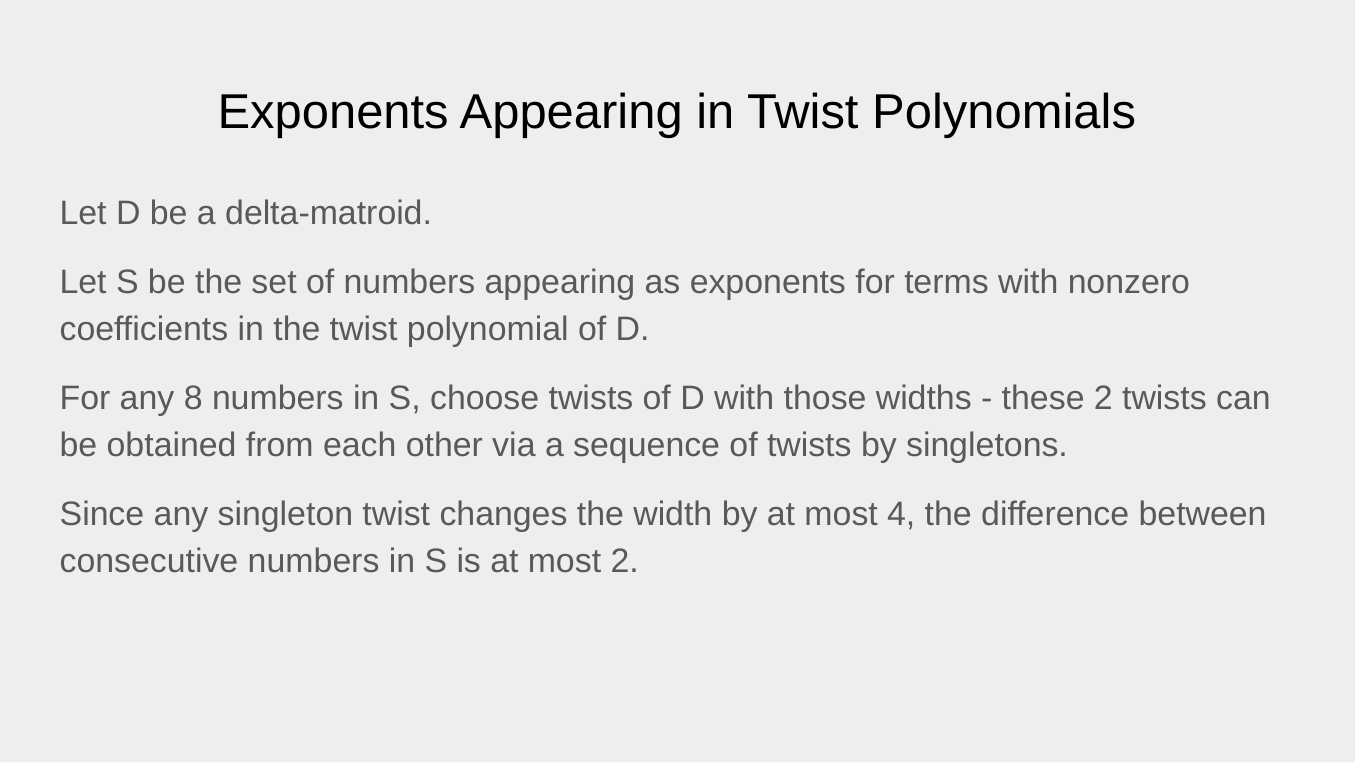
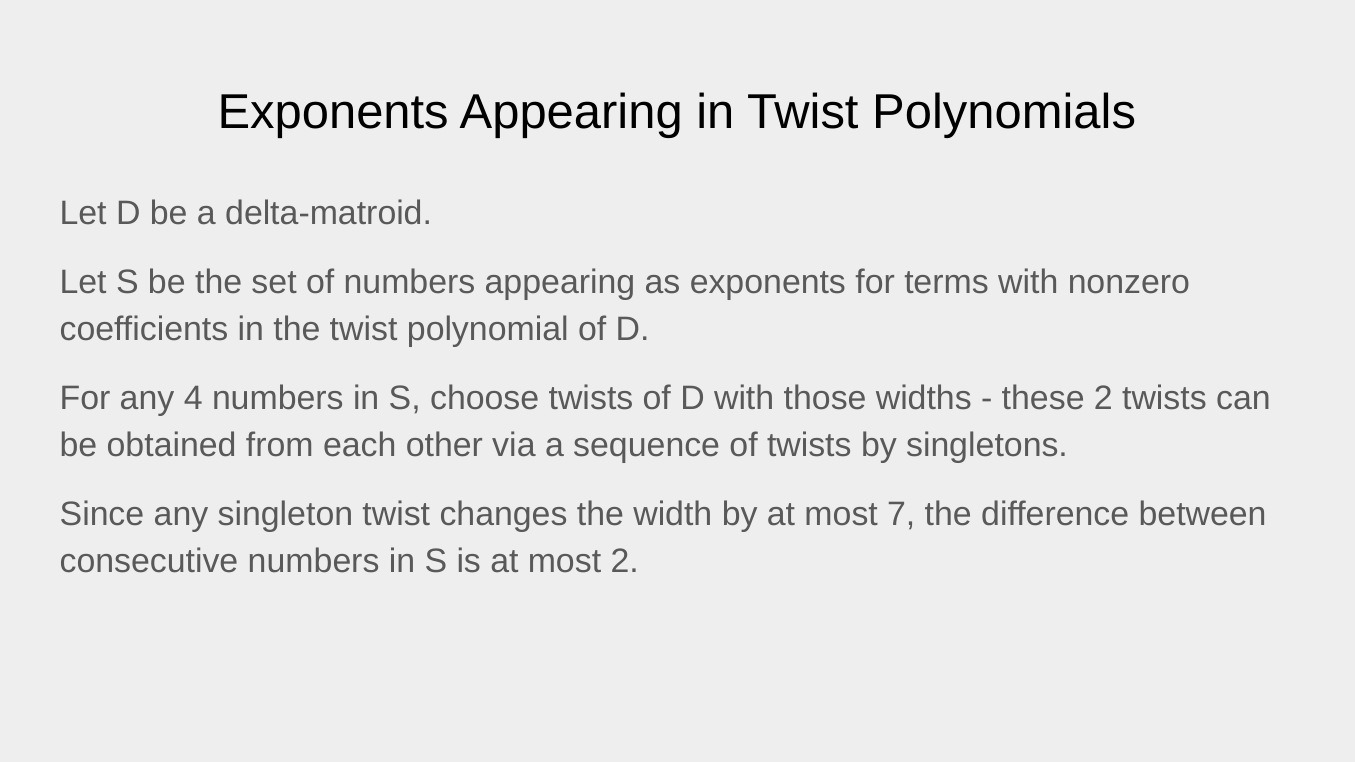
8: 8 -> 4
4: 4 -> 7
